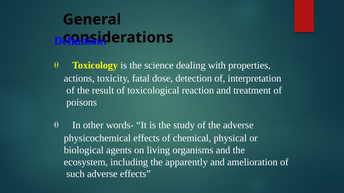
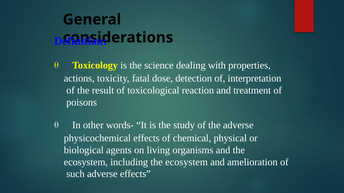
including the apparently: apparently -> ecosystem
